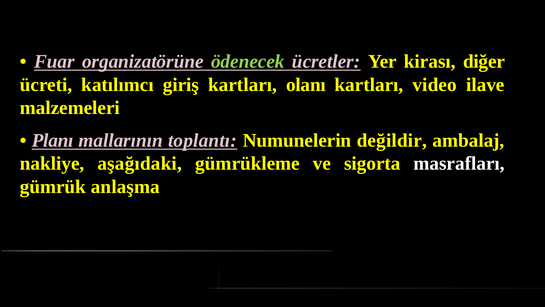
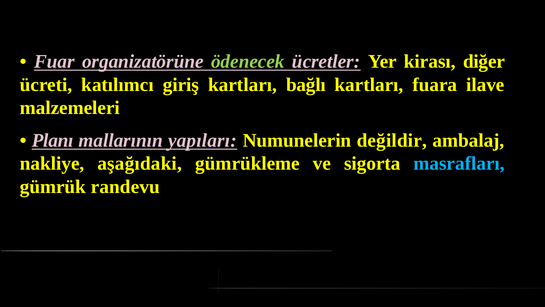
olanı: olanı -> bağlı
video: video -> fuara
toplantı: toplantı -> yapıları
masrafları colour: white -> light blue
anlaşma: anlaşma -> randevu
